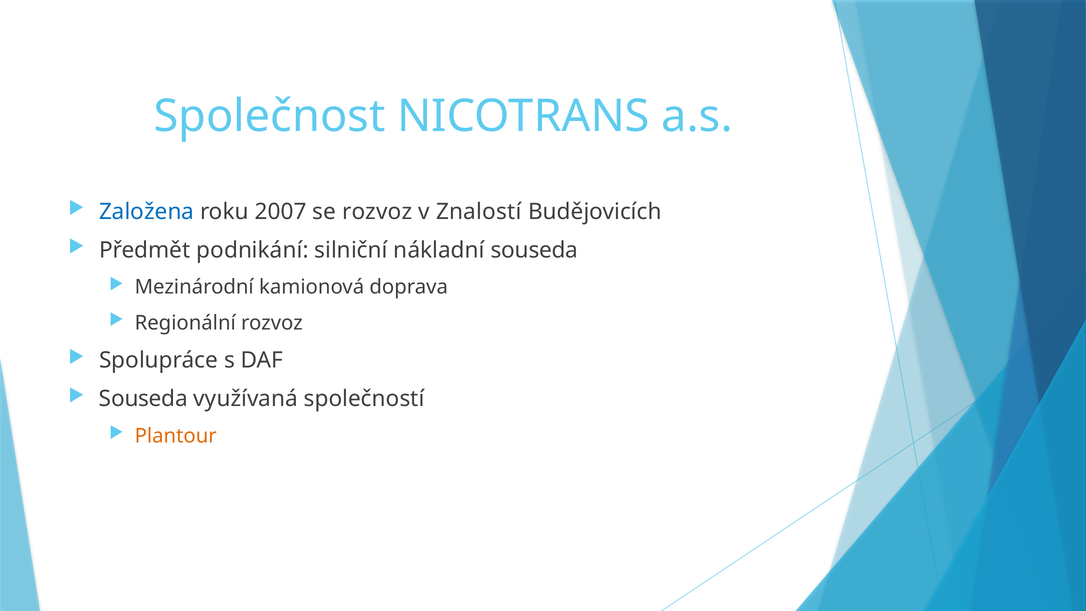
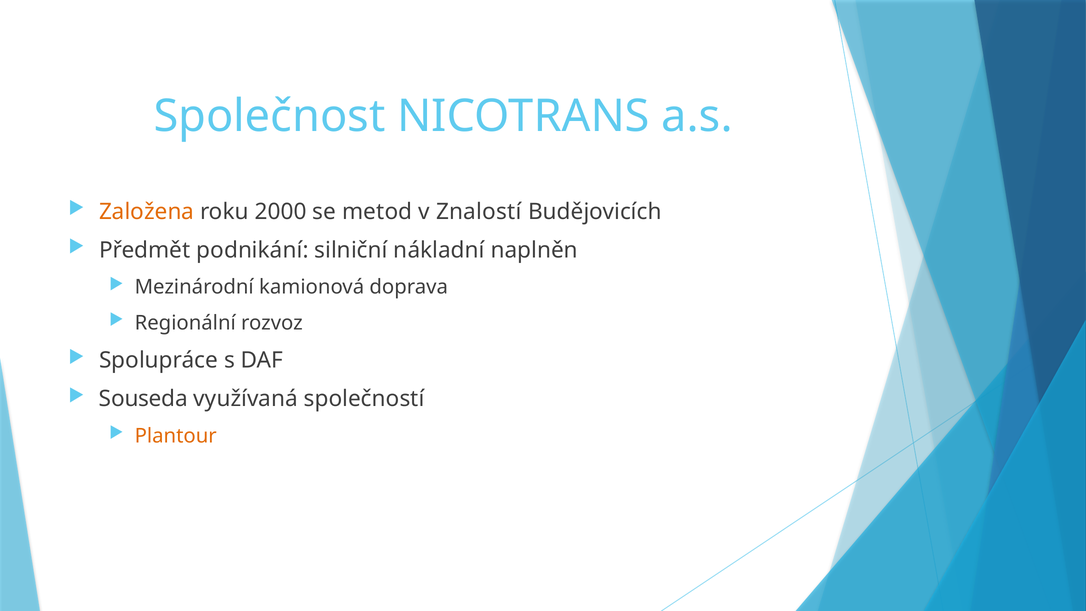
Založena colour: blue -> orange
2007: 2007 -> 2000
se rozvoz: rozvoz -> metod
nákladní souseda: souseda -> naplněn
